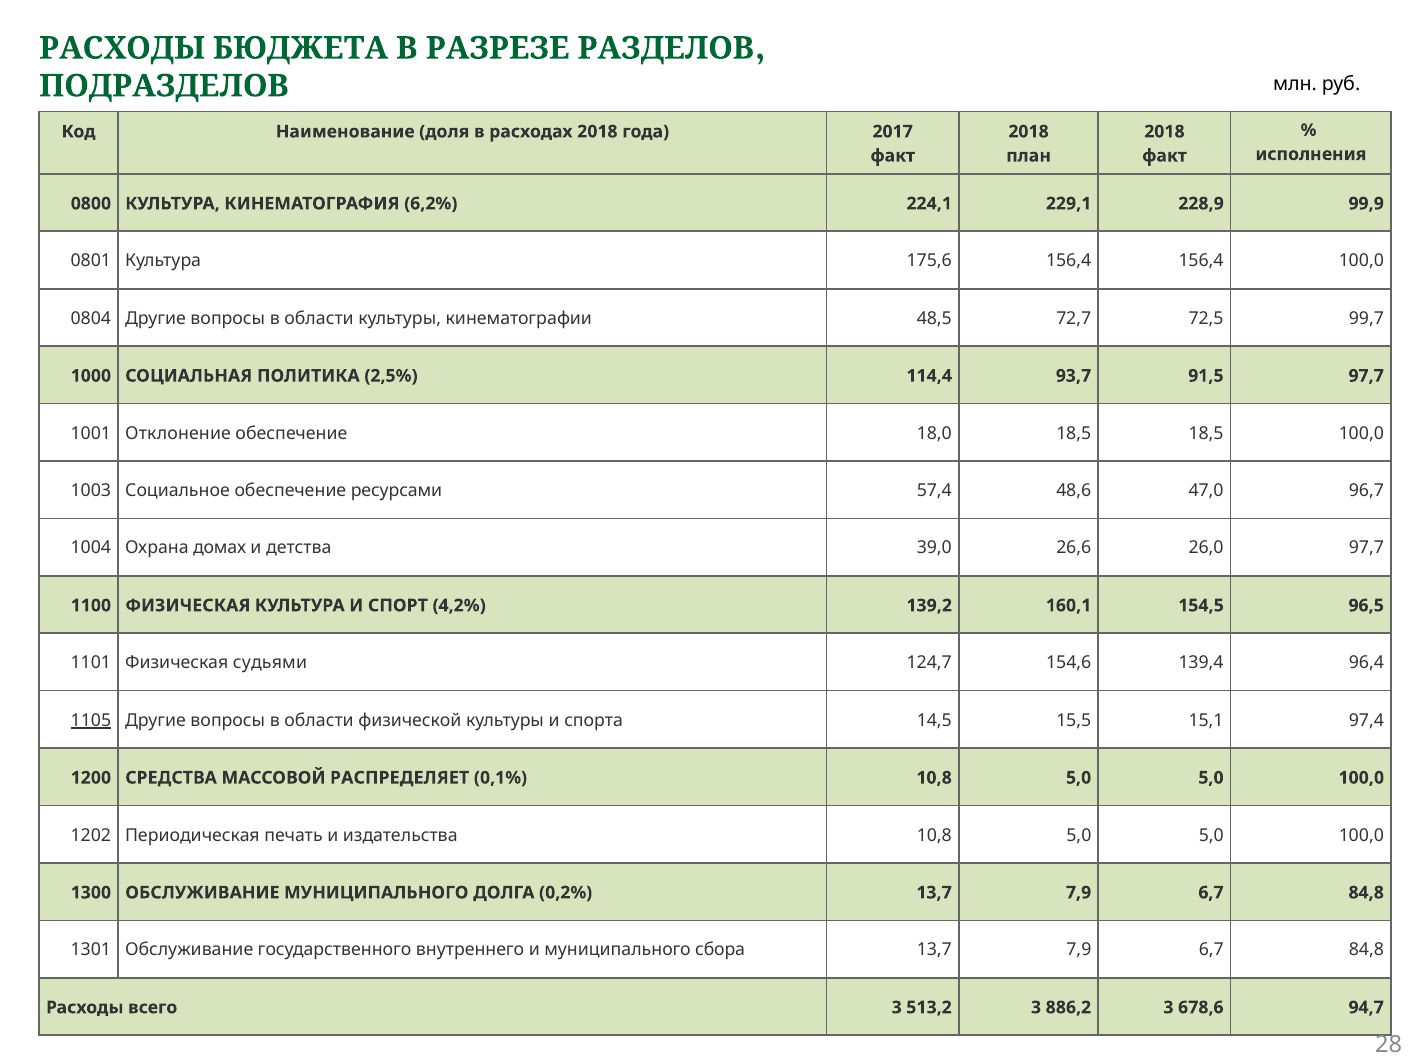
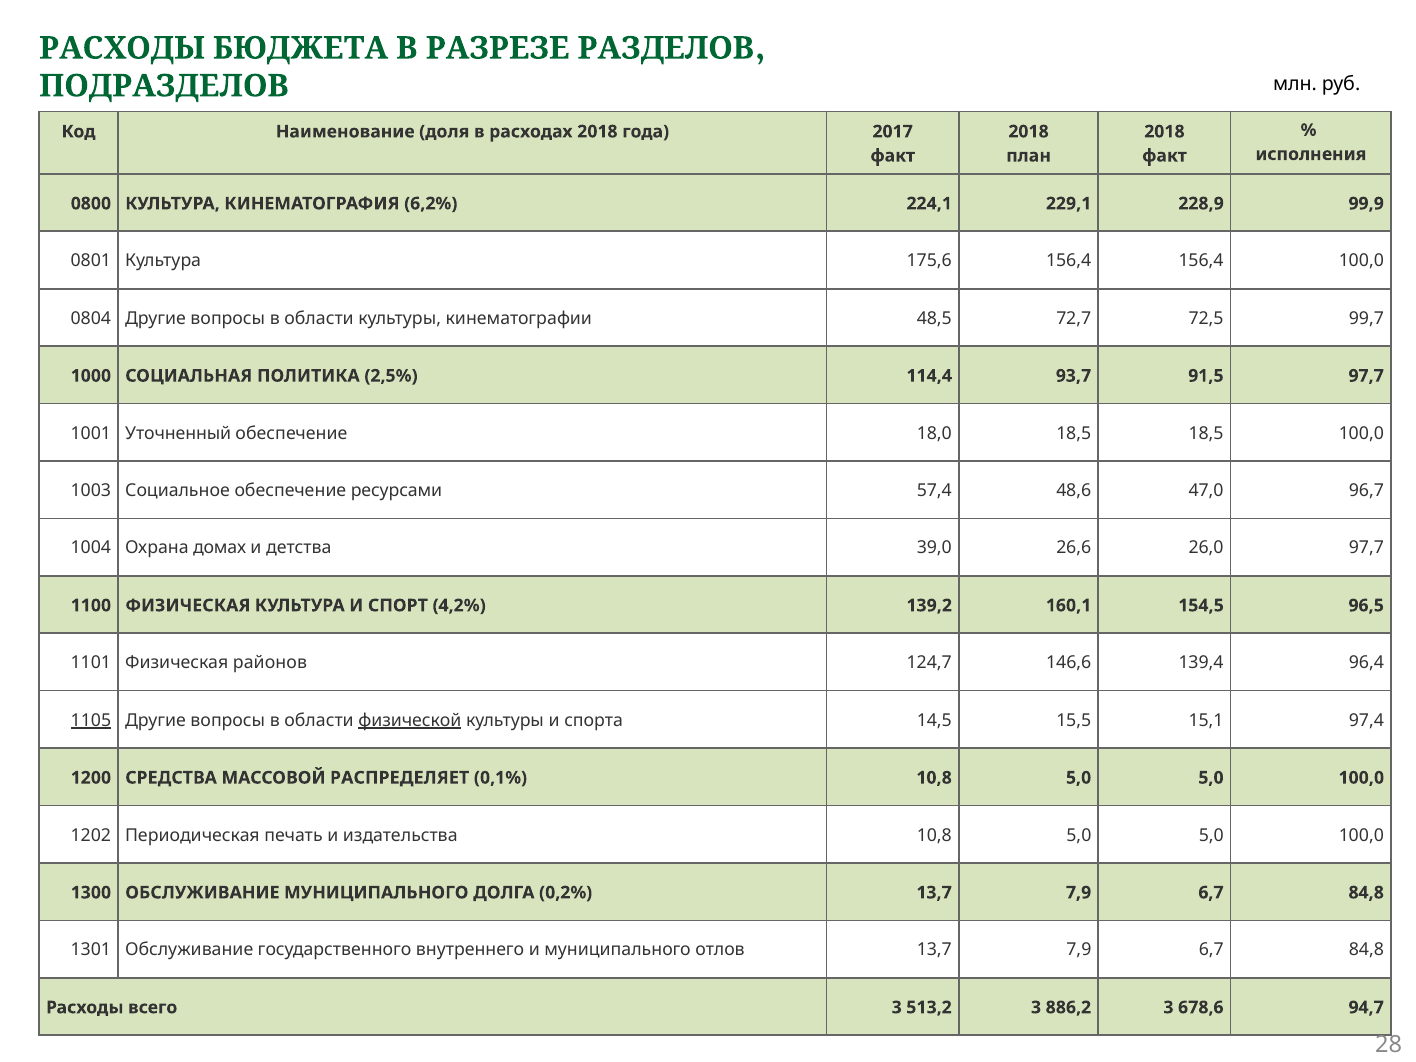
Отклонение: Отклонение -> Уточненный
судьями: судьями -> районов
154,6: 154,6 -> 146,6
физической underline: none -> present
сбора: сбора -> отлов
